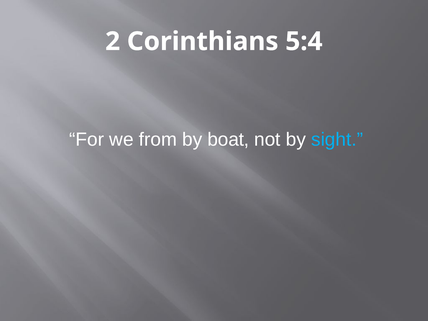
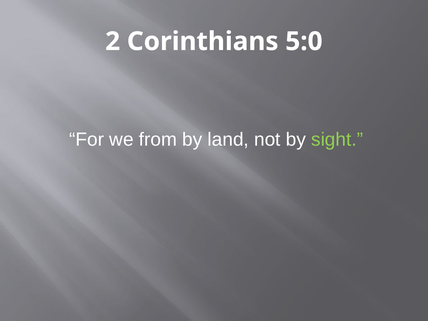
5:4: 5:4 -> 5:0
boat: boat -> land
sight colour: light blue -> light green
